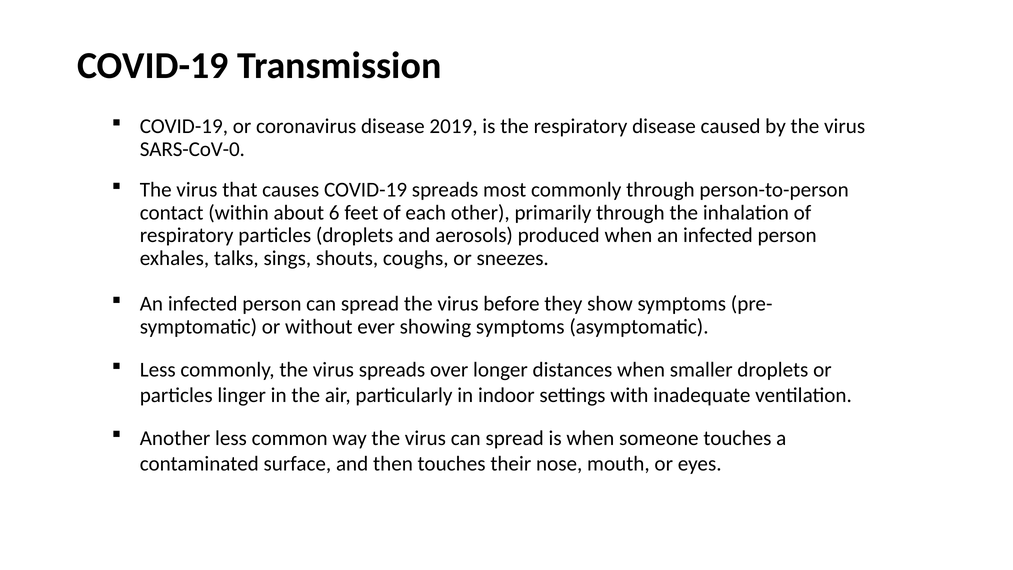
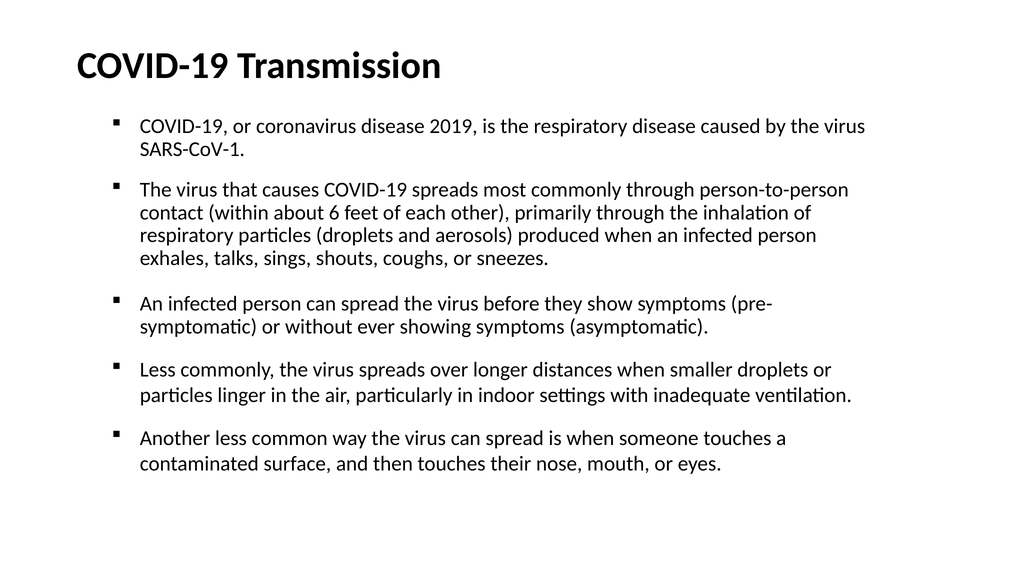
SARS-CoV-0: SARS-CoV-0 -> SARS-CoV-1
